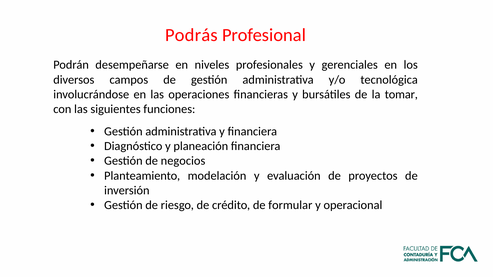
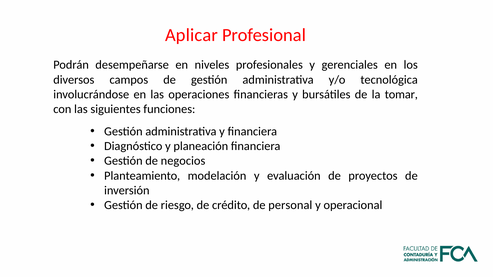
Podrás: Podrás -> Aplicar
formular: formular -> personal
